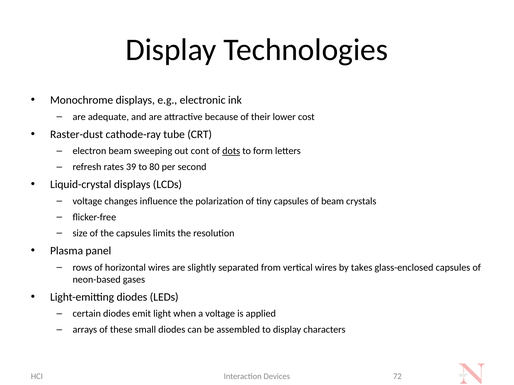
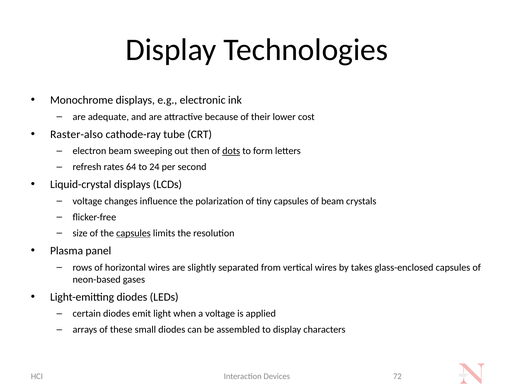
Raster-dust: Raster-dust -> Raster-also
cont: cont -> then
39: 39 -> 64
80: 80 -> 24
capsules at (133, 234) underline: none -> present
